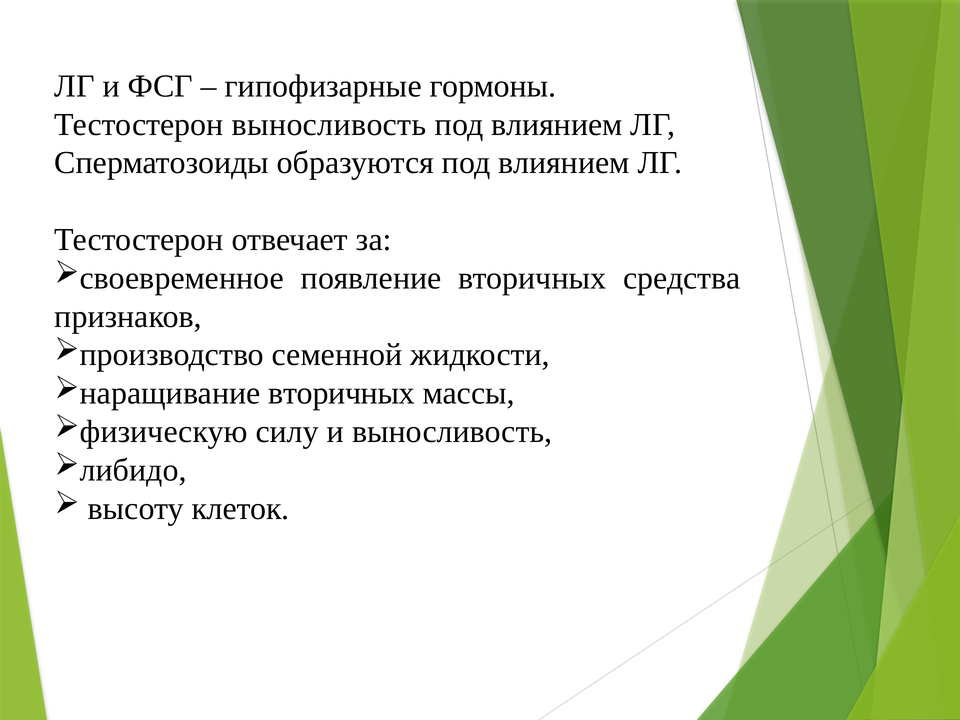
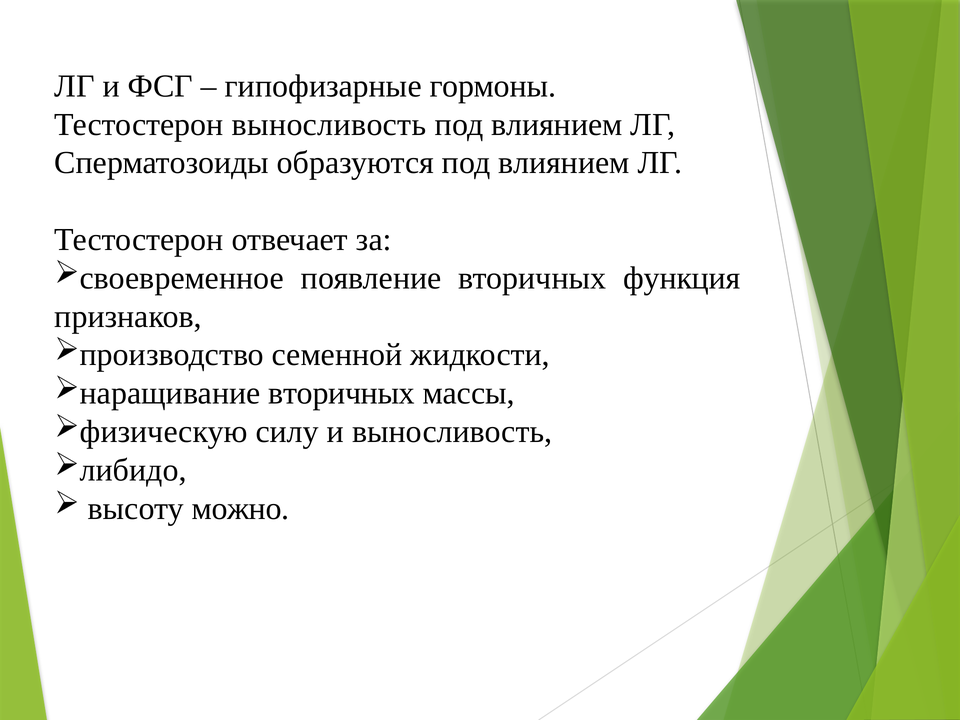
средства: средства -> функция
клеток: клеток -> можно
